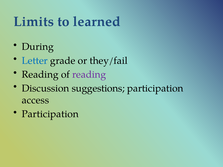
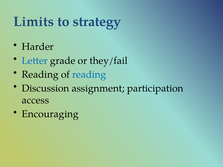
learned: learned -> strategy
During: During -> Harder
reading at (89, 75) colour: purple -> blue
suggestions: suggestions -> assignment
Participation at (50, 114): Participation -> Encouraging
